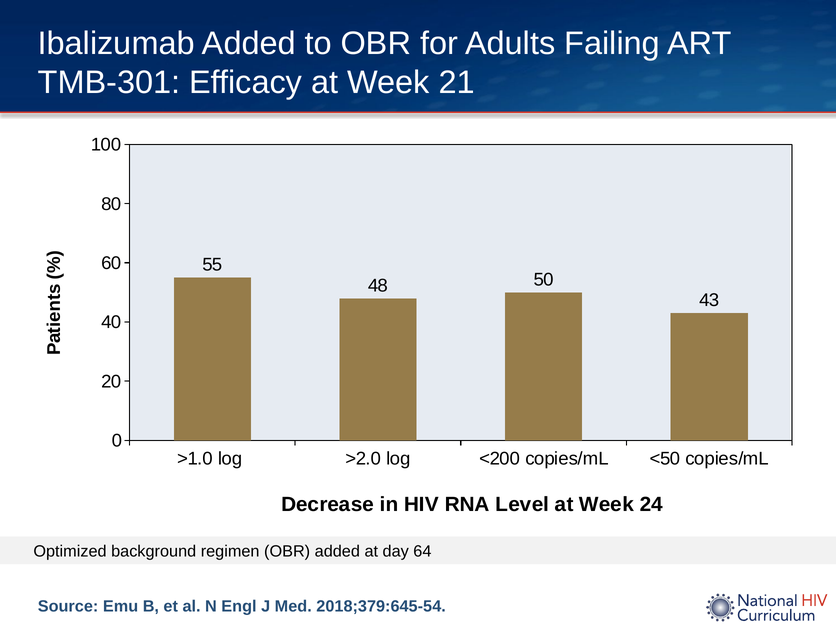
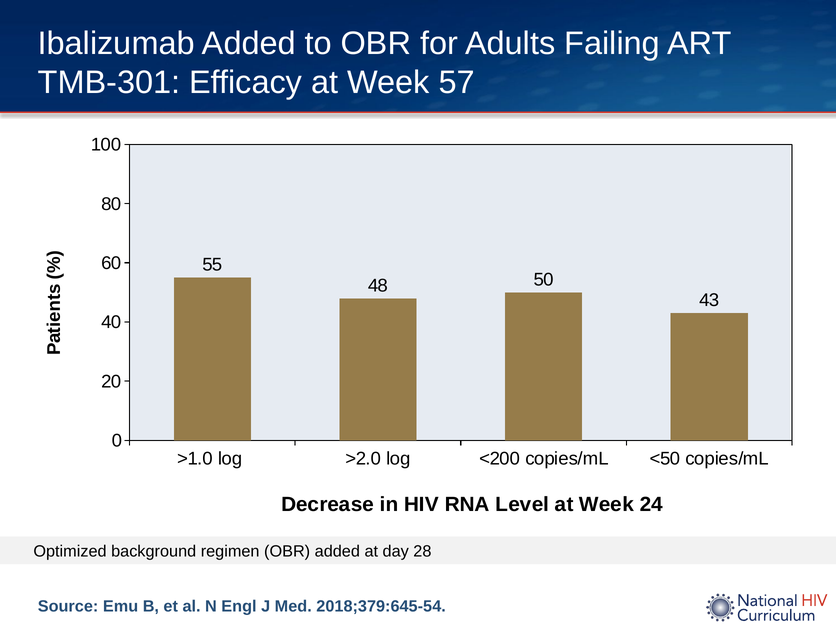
21: 21 -> 57
64: 64 -> 28
